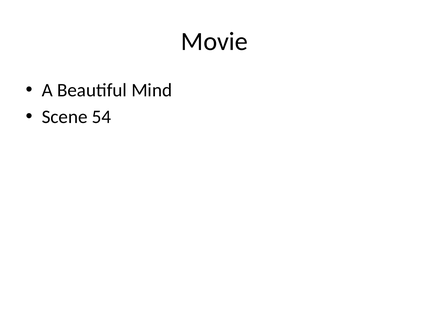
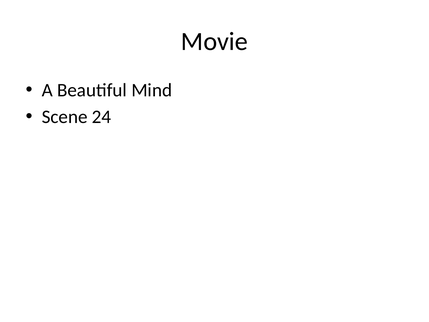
54: 54 -> 24
